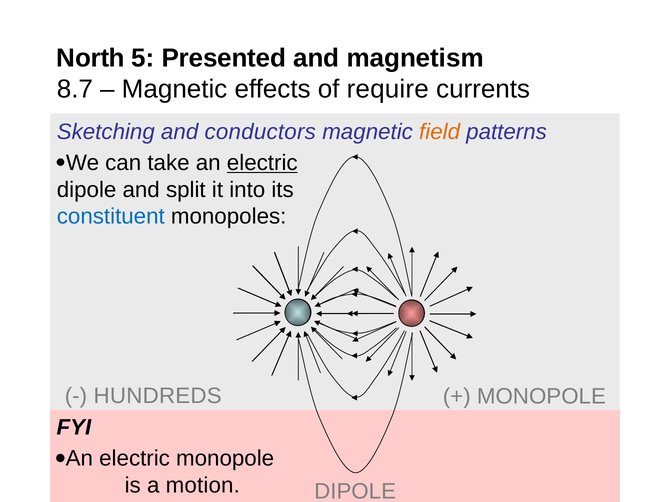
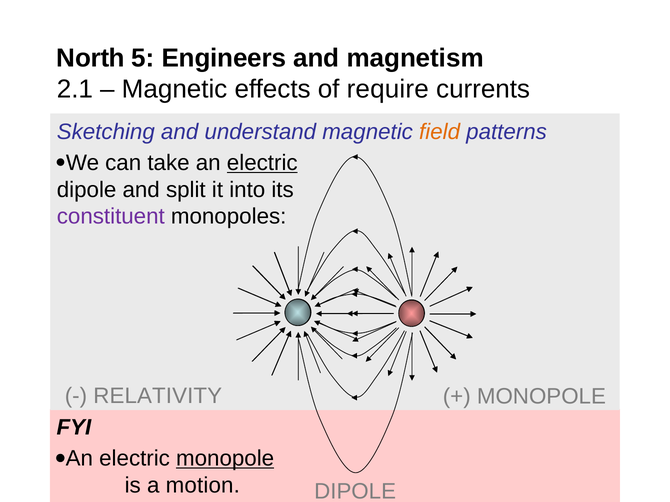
Presented: Presented -> Engineers
8.7: 8.7 -> 2.1
conductors: conductors -> understand
constituent colour: blue -> purple
HUNDREDS: HUNDREDS -> RELATIVITY
monopole at (225, 459) underline: none -> present
